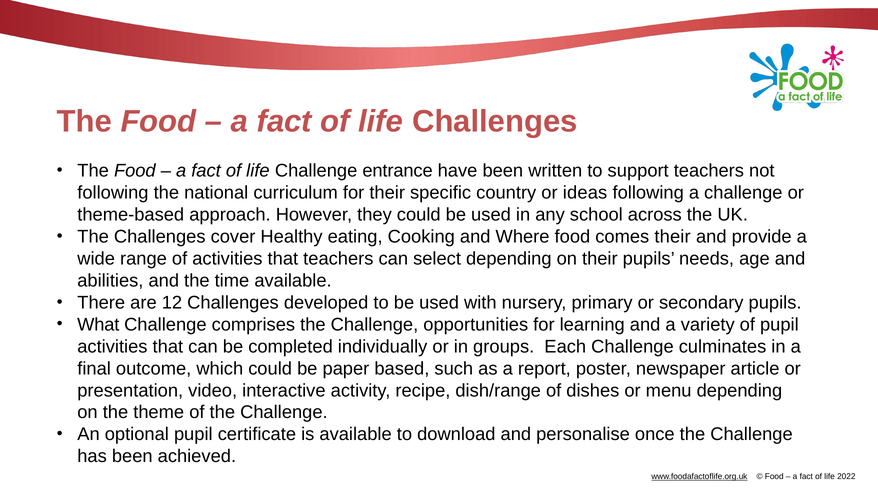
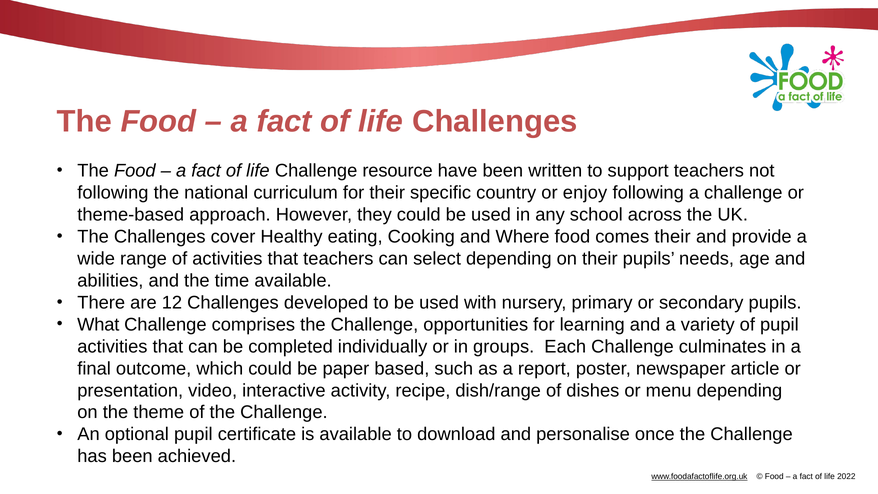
entrance: entrance -> resource
ideas: ideas -> enjoy
